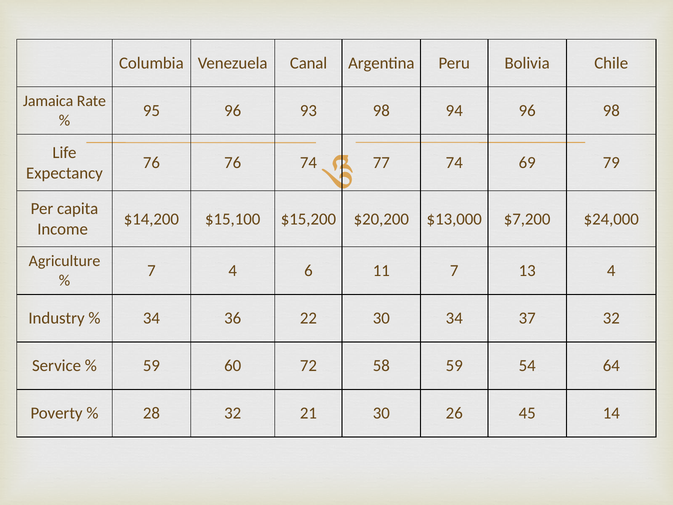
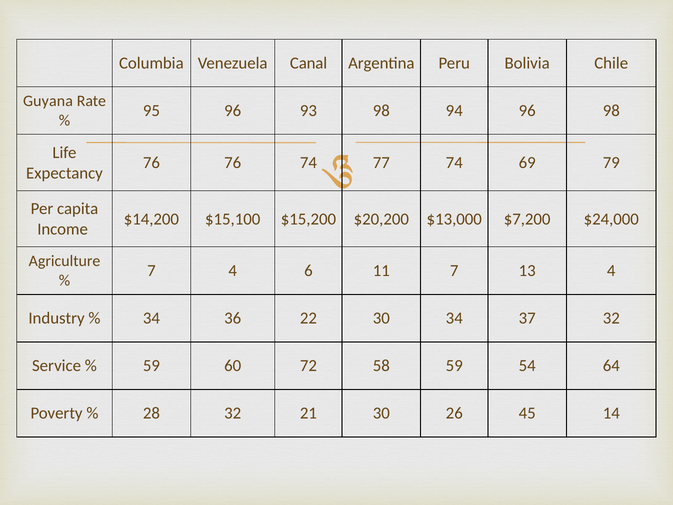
Jamaica: Jamaica -> Guyana
